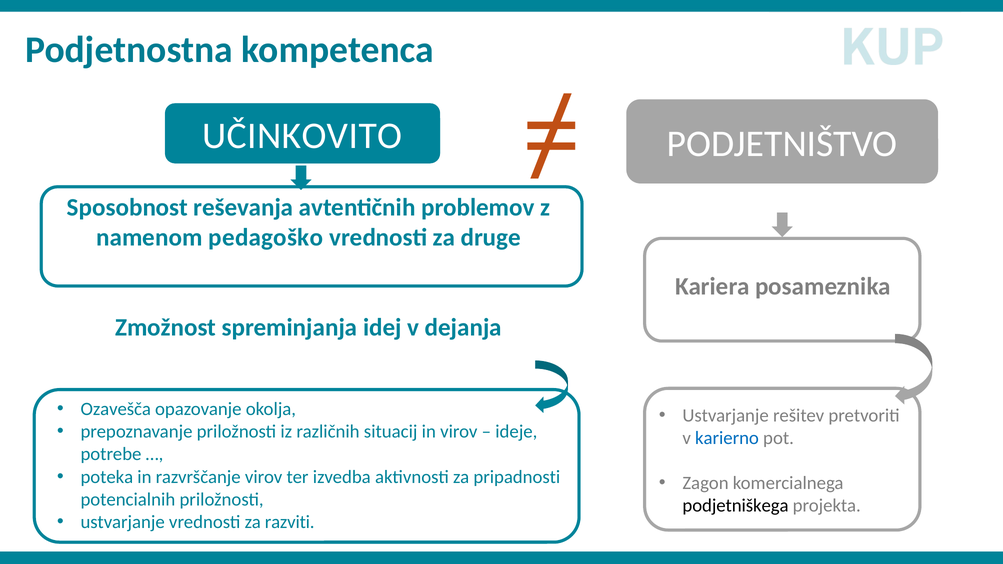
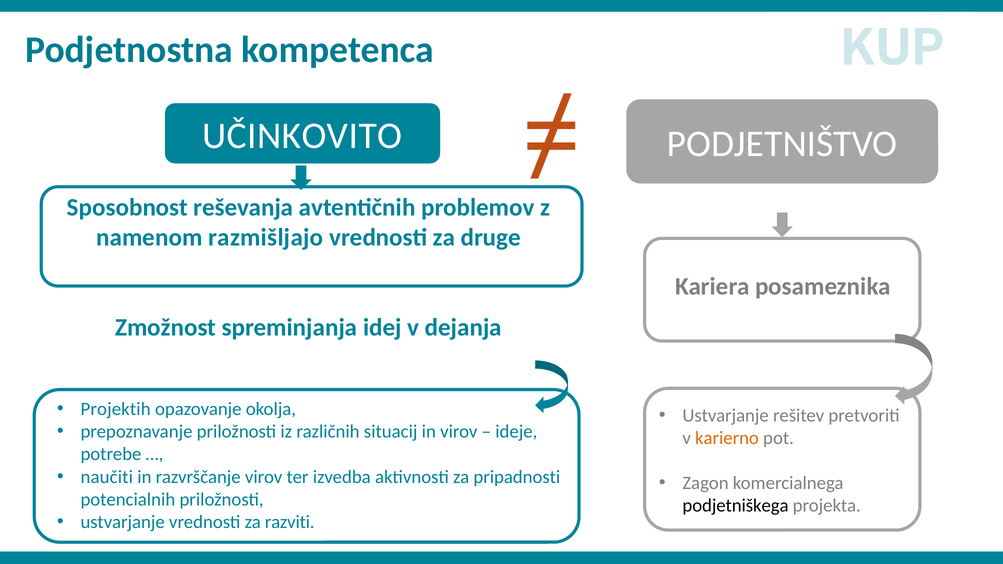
pedagoško: pedagoško -> razmišljajo
Ozavešča: Ozavešča -> Projektih
karierno colour: blue -> orange
poteka: poteka -> naučiti
